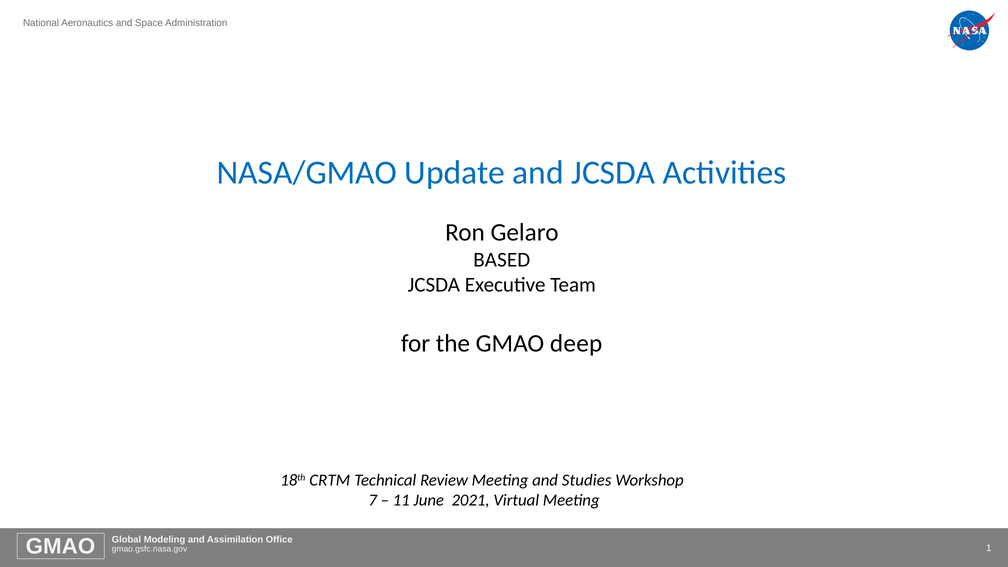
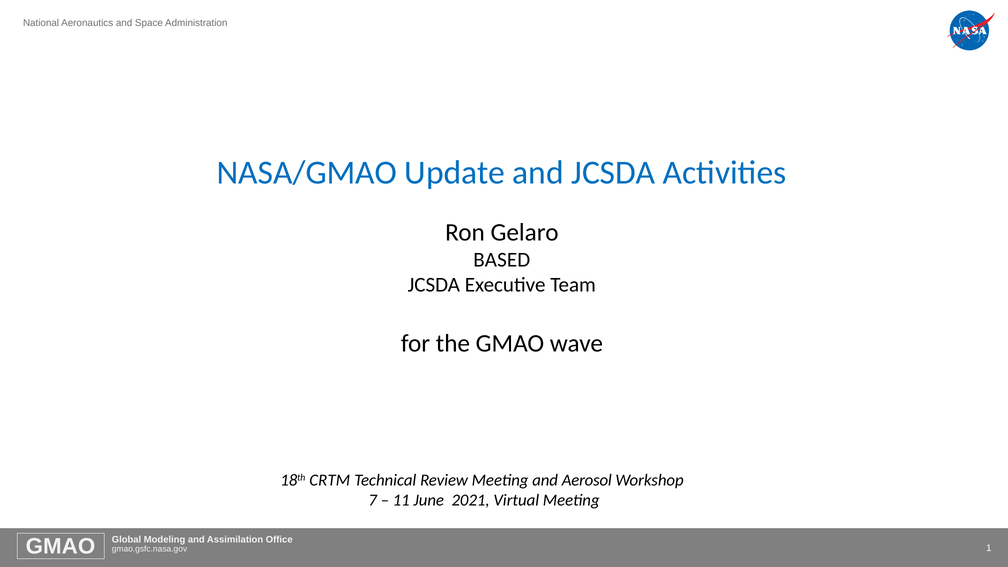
deep: deep -> wave
Studies: Studies -> Aerosol
